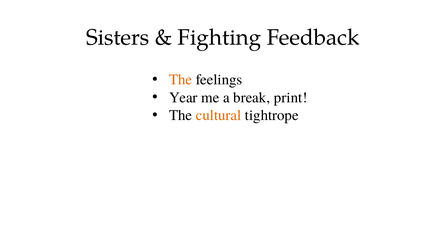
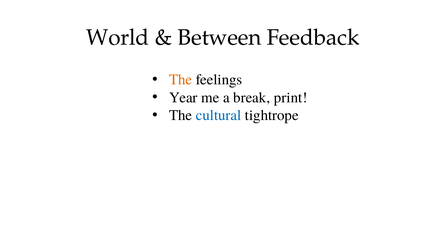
Sisters: Sisters -> World
Fighting: Fighting -> Between
cultural colour: orange -> blue
